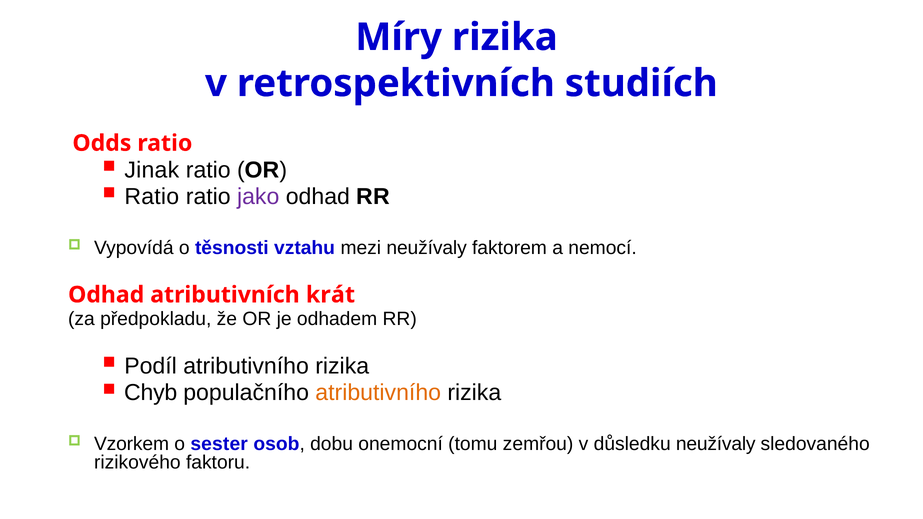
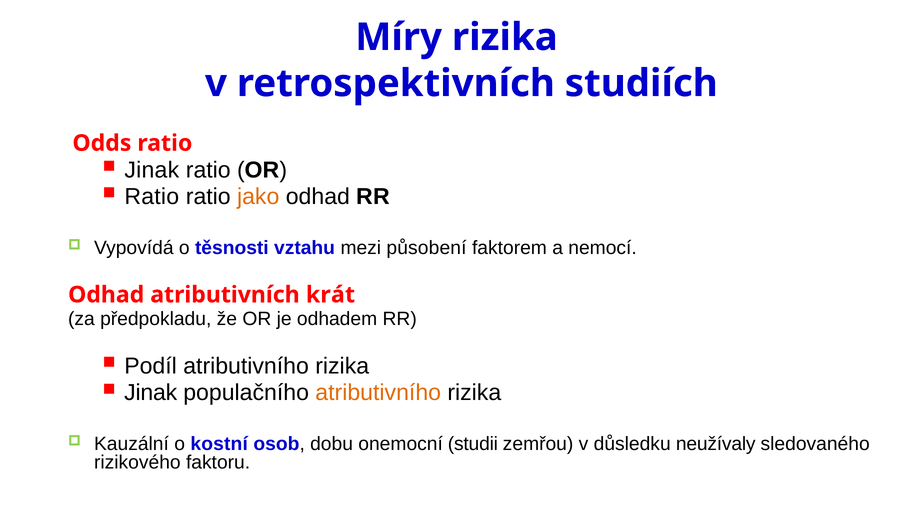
jako colour: purple -> orange
mezi neužívaly: neužívaly -> působení
Chyb at (151, 393): Chyb -> Jinak
Vzorkem: Vzorkem -> Kauzální
sester: sester -> kostní
tomu: tomu -> studii
